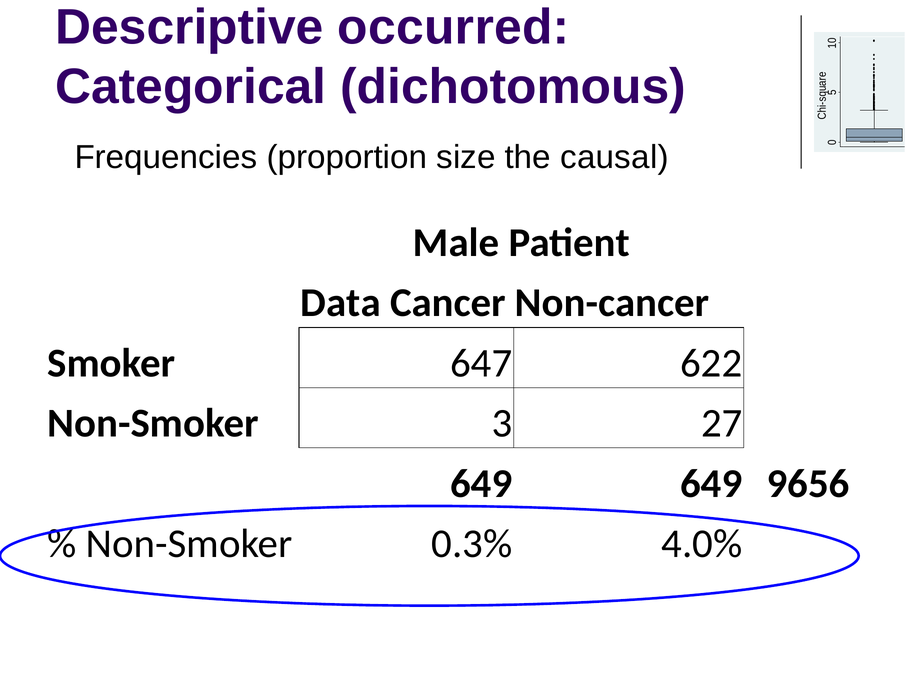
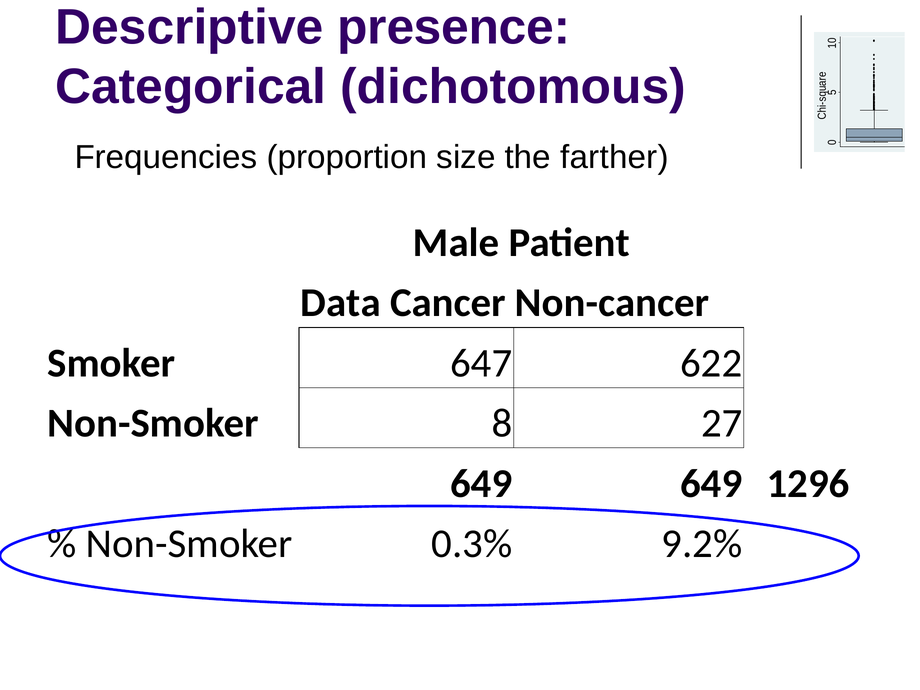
occurred: occurred -> presence
causal: causal -> farther
3: 3 -> 8
9656: 9656 -> 1296
4.0%: 4.0% -> 9.2%
